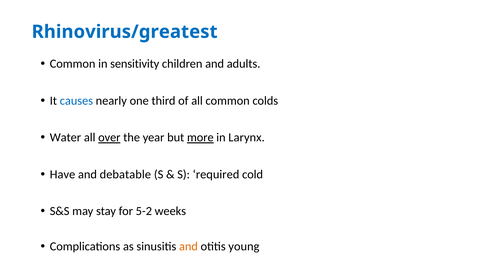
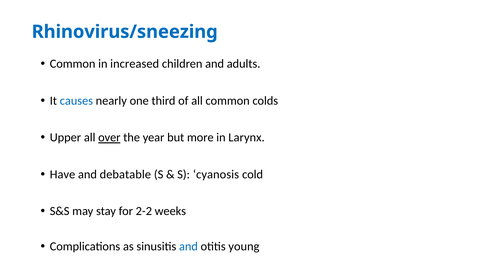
Rhinovirus/greatest: Rhinovirus/greatest -> Rhinovirus/sneezing
sensitivity: sensitivity -> increased
Water: Water -> Upper
more underline: present -> none
required: required -> cyanosis
5-2: 5-2 -> 2-2
and at (188, 246) colour: orange -> blue
